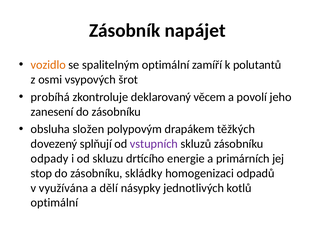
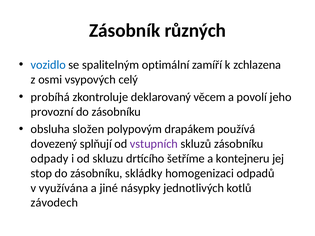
napájet: napájet -> různých
vozidlo colour: orange -> blue
polutantů: polutantů -> zchlazena
šrot: šrot -> celý
zanesení: zanesení -> provozní
těžkých: těžkých -> používá
energie: energie -> šetříme
primárních: primárních -> kontejneru
dělí: dělí -> jiné
optimální at (54, 203): optimální -> závodech
